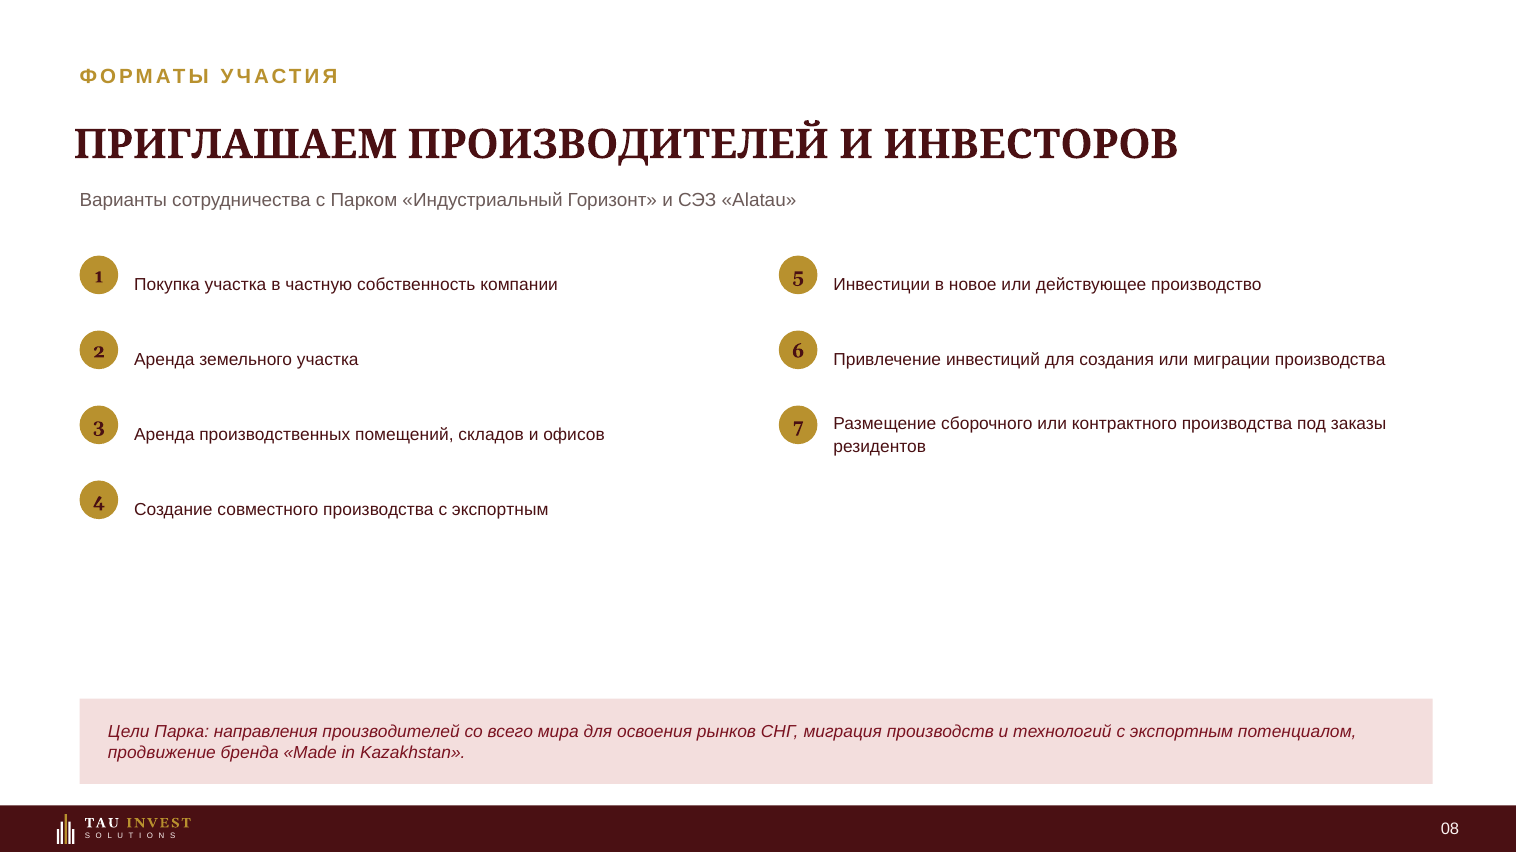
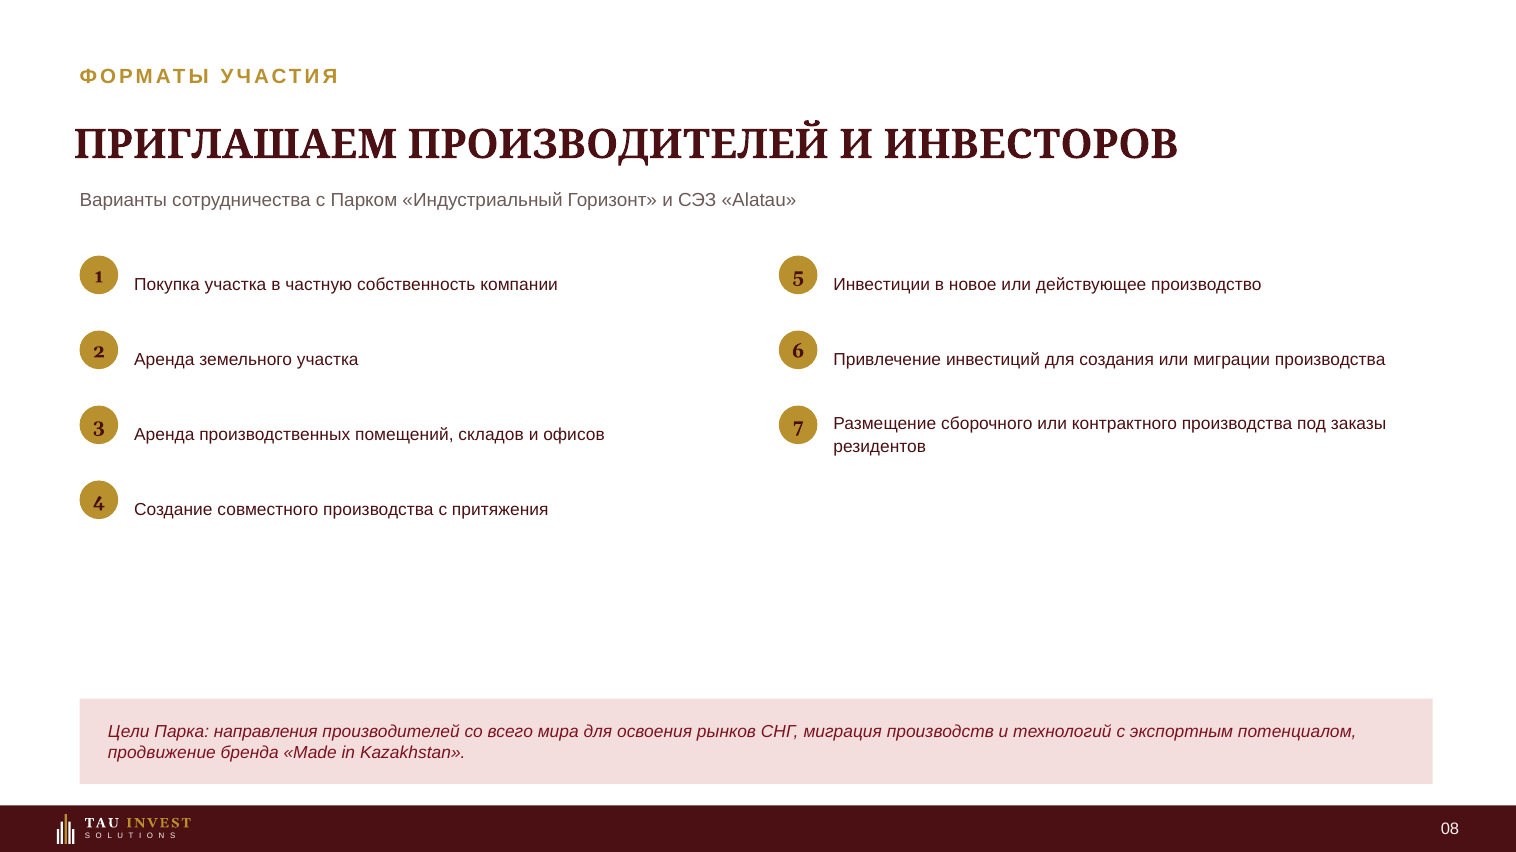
производства с экспортным: экспортным -> притяжения
